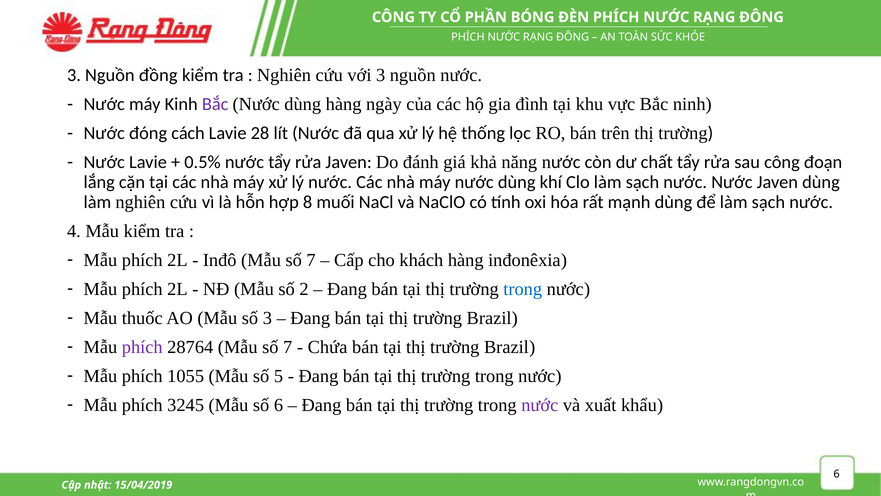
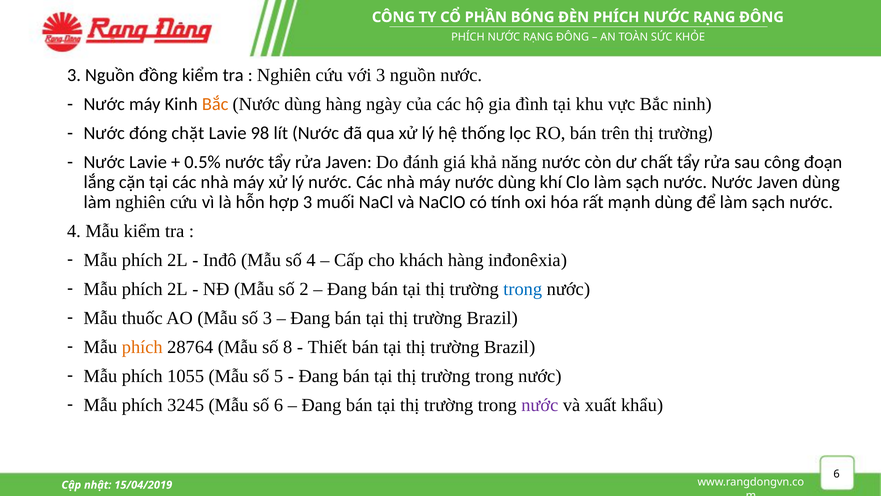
Bắc at (215, 104) colour: purple -> orange
cách: cách -> chặt
28: 28 -> 98
hợp 8: 8 -> 3
Inđô Mẫu số 7: 7 -> 4
phích at (142, 347) colour: purple -> orange
28764 Mẫu số 7: 7 -> 8
Chứa: Chứa -> Thiết
